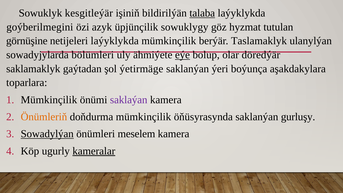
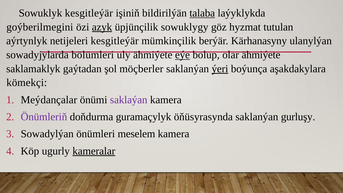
azyk underline: none -> present
görnüşine: görnüşine -> aýrtynlyk
netijeleri laýyklykda: laýyklykda -> kesgitleýär
Taslamaklyk: Taslamaklyk -> Kärhanasyny
olar döredýär: döredýär -> ähmiýete
ýetirmäge: ýetirmäge -> möçberler
ýeri underline: none -> present
toparlara: toparlara -> kömekçi
Mümkinçilik at (49, 100): Mümkinçilik -> Meýdançalar
Önümleriň colour: orange -> purple
doňdurma mümkinçilik: mümkinçilik -> guramaçylyk
Sowadylýan underline: present -> none
